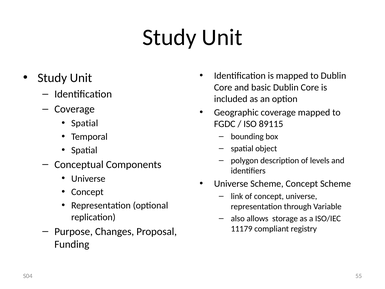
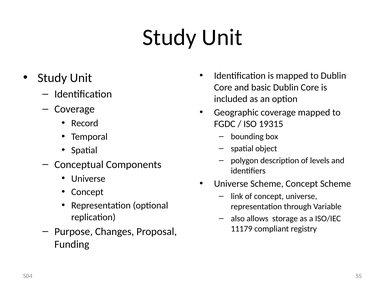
Spatial at (85, 123): Spatial -> Record
89115: 89115 -> 19315
